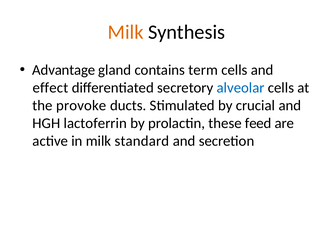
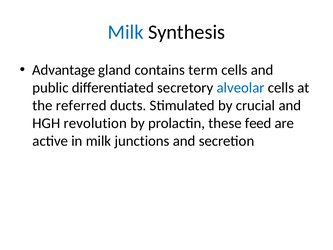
Milk at (126, 32) colour: orange -> blue
effect: effect -> public
provoke: provoke -> referred
lactoferrin: lactoferrin -> revolution
standard: standard -> junctions
